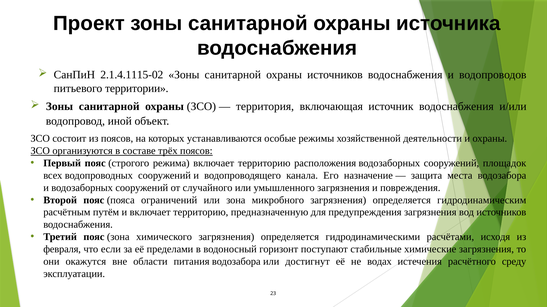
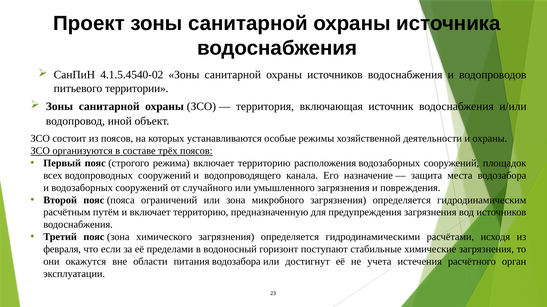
2.1.4.1115-02: 2.1.4.1115-02 -> 4.1.5.4540-02
водах: водах -> учета
среду: среду -> орган
